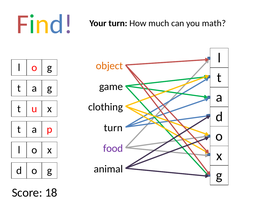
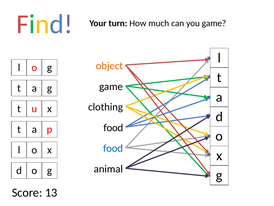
you math: math -> game
turn at (113, 128): turn -> food
food at (113, 148) colour: purple -> blue
18: 18 -> 13
